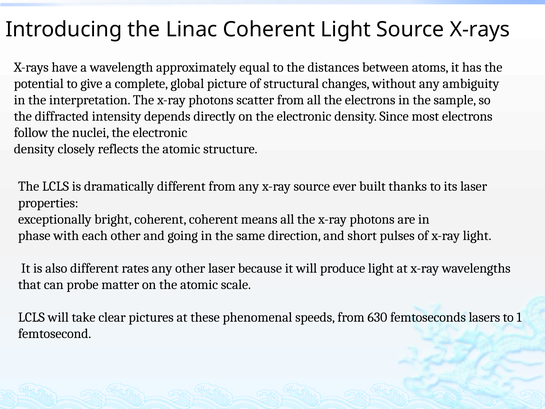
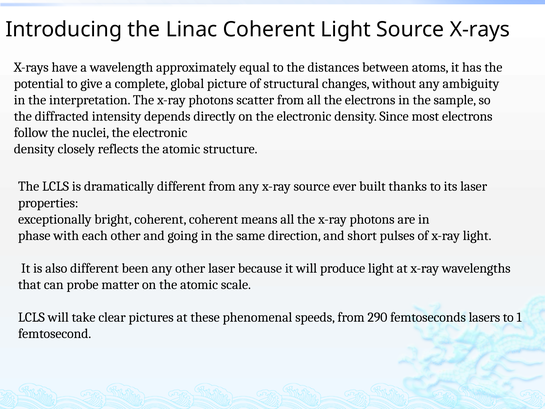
rates: rates -> been
630: 630 -> 290
